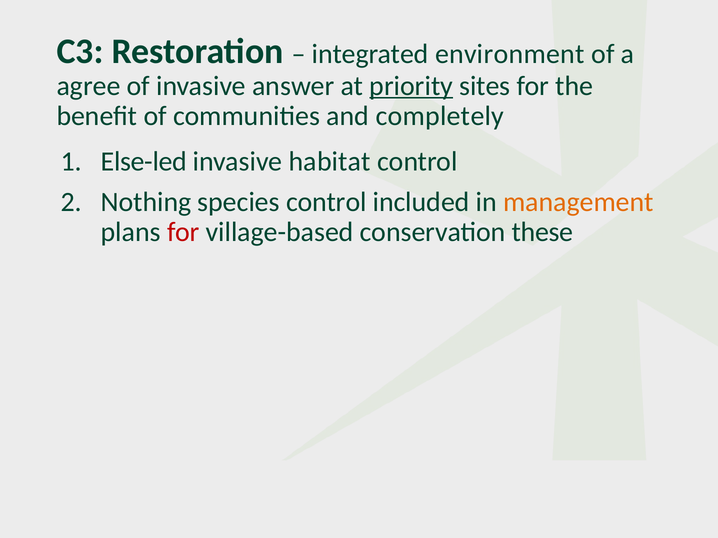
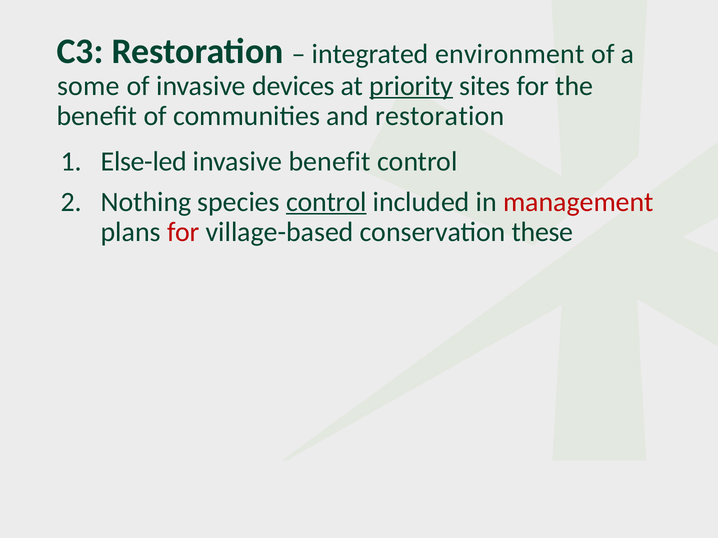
agree: agree -> some
answer: answer -> devices
and completely: completely -> restoration
invasive habitat: habitat -> benefit
control at (326, 202) underline: none -> present
management colour: orange -> red
